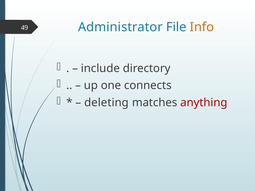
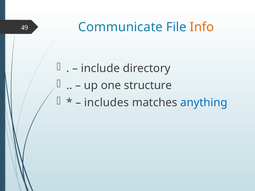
Administrator: Administrator -> Communicate
connects: connects -> structure
deleting: deleting -> includes
anything colour: red -> blue
